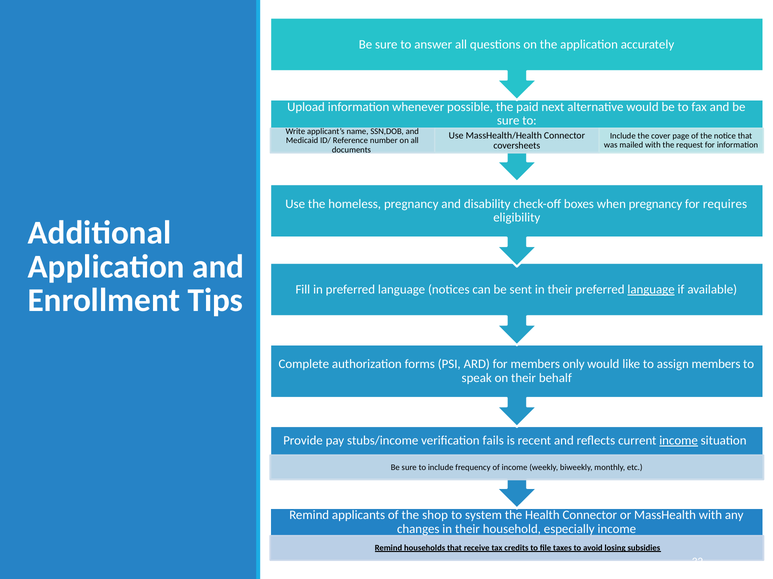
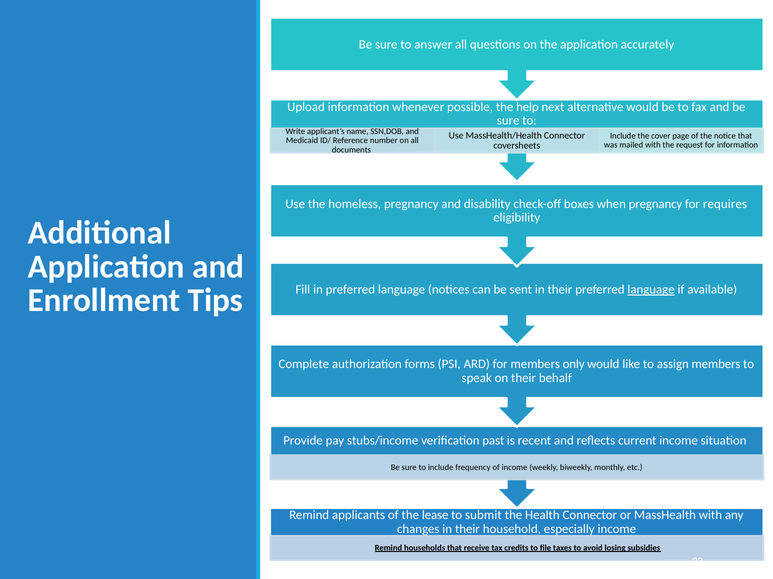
paid: paid -> help
fails: fails -> past
income at (679, 441) underline: present -> none
shop: shop -> lease
system: system -> submit
